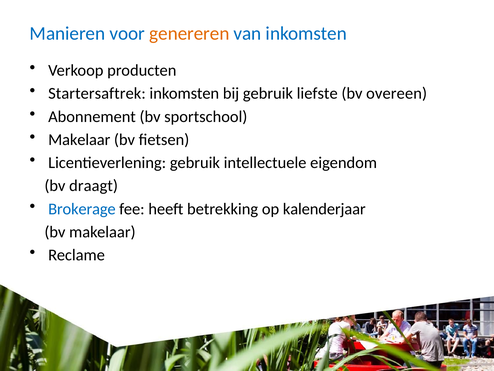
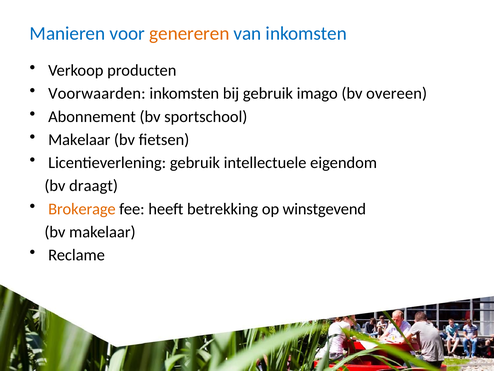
Startersaftrek: Startersaftrek -> Voorwaarden
liefste: liefste -> imago
Brokerage colour: blue -> orange
kalenderjaar: kalenderjaar -> winstgevend
